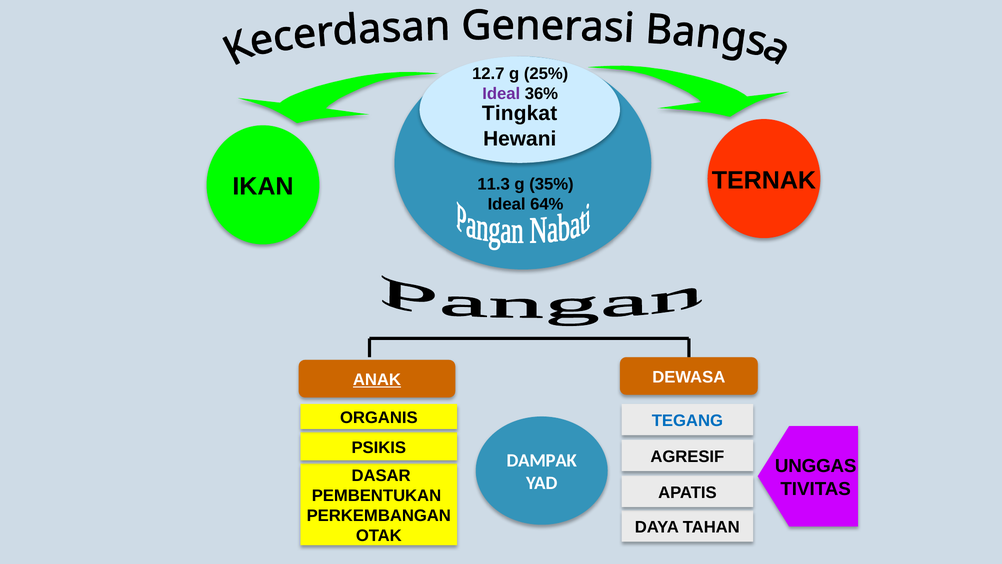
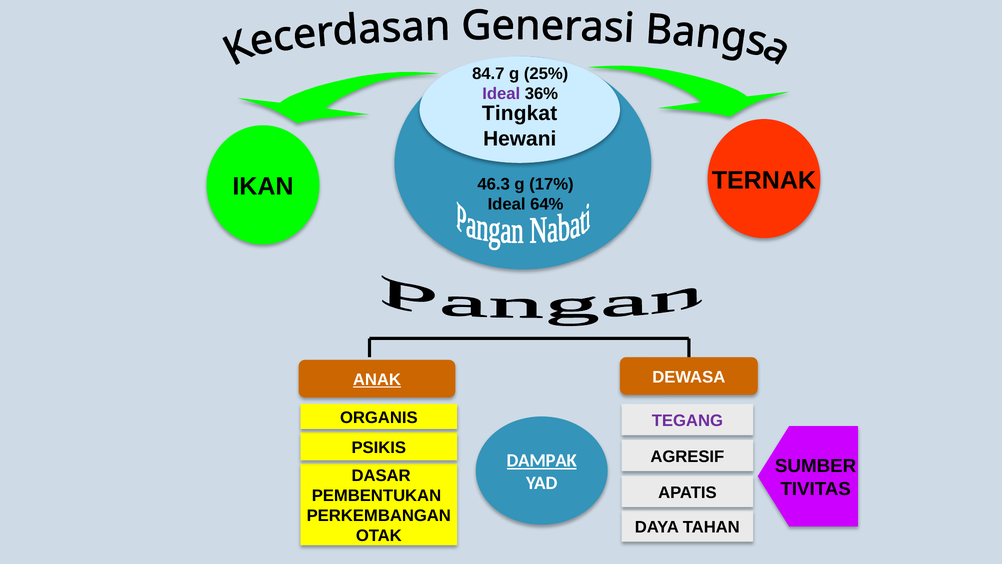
12.7: 12.7 -> 84.7
11.3: 11.3 -> 46.3
35%: 35% -> 17%
TEGANG colour: blue -> purple
DAMPAK underline: none -> present
UNGGAS: UNGGAS -> SUMBER
